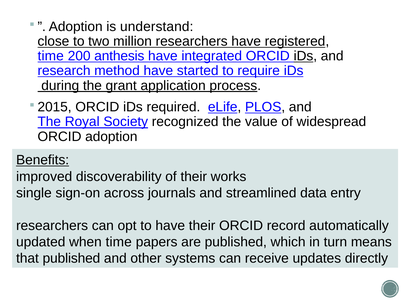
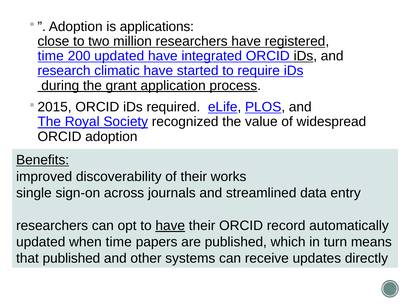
understand: understand -> applications
200 anthesis: anthesis -> updated
method: method -> climatic
have at (170, 225) underline: none -> present
